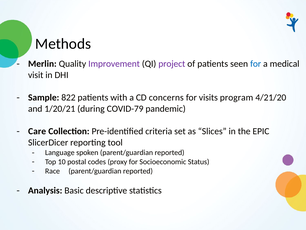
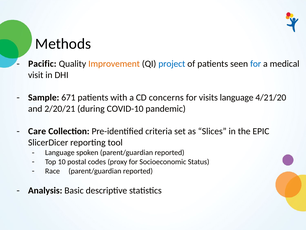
Merlin: Merlin -> Pacific
Improvement colour: purple -> orange
project colour: purple -> blue
822: 822 -> 671
visits program: program -> language
1/20/21: 1/20/21 -> 2/20/21
COVID-79: COVID-79 -> COVID-10
